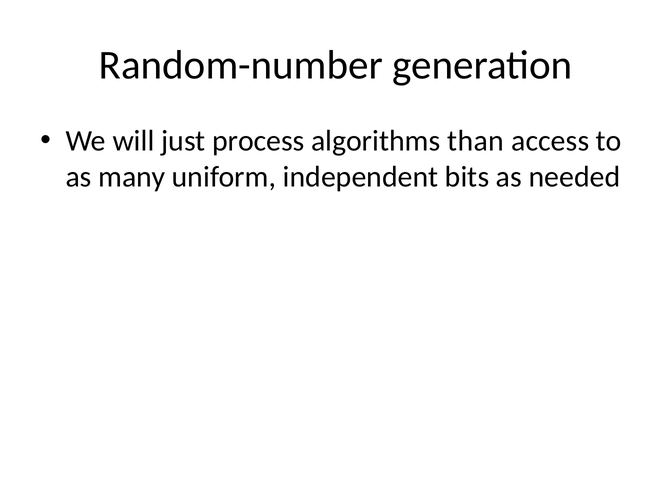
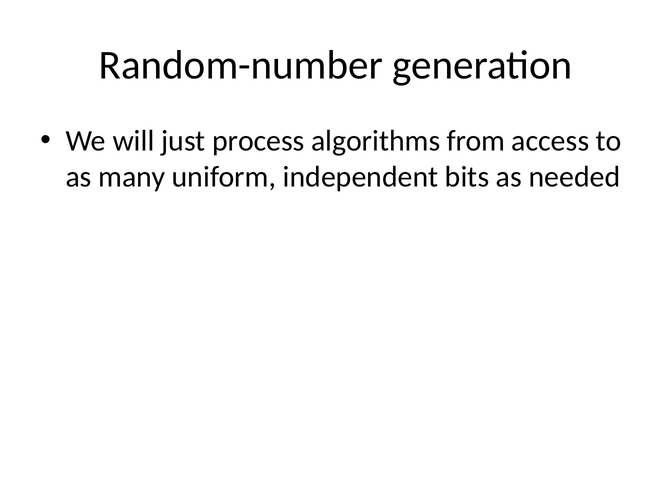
than: than -> from
